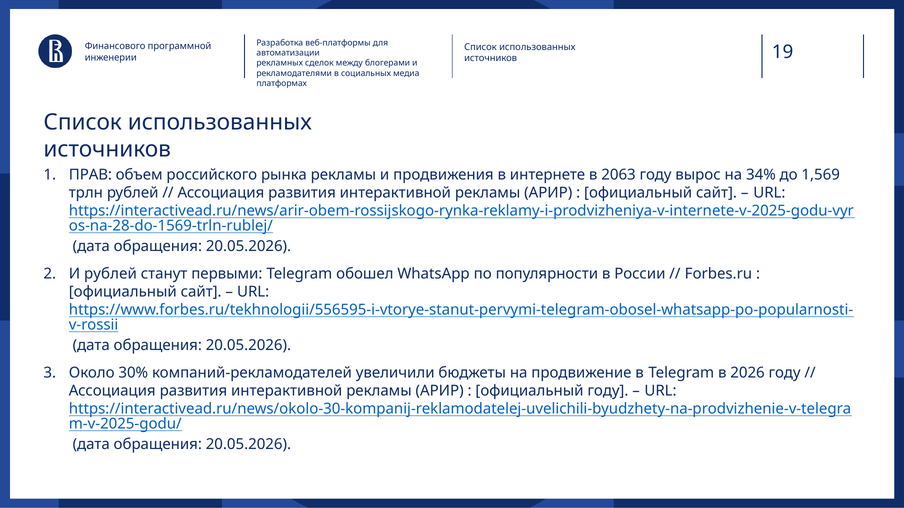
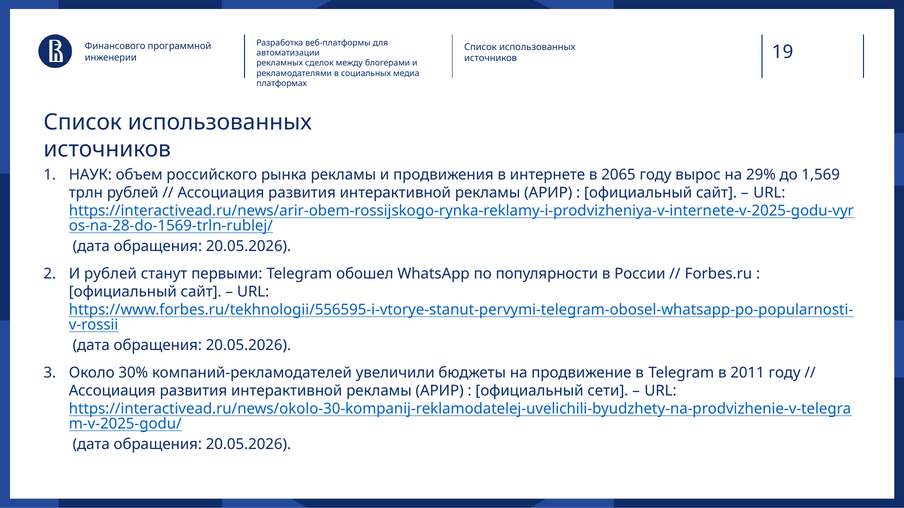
ПРАВ: ПРАВ -> НАУК
2063: 2063 -> 2065
34%: 34% -> 29%
2026: 2026 -> 2011
официальный году: году -> сети
